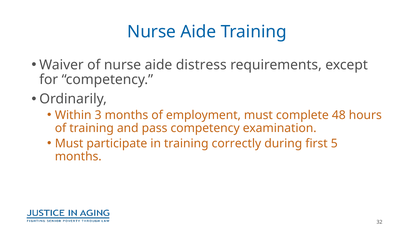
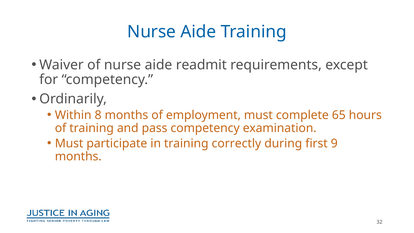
distress: distress -> readmit
3: 3 -> 8
48: 48 -> 65
5: 5 -> 9
